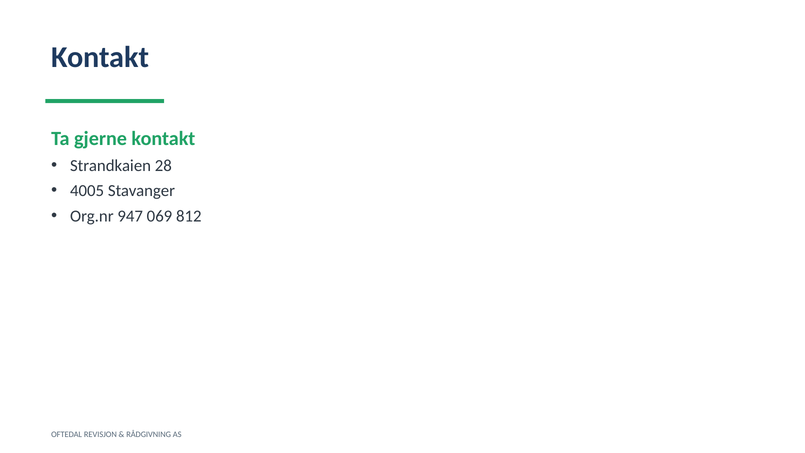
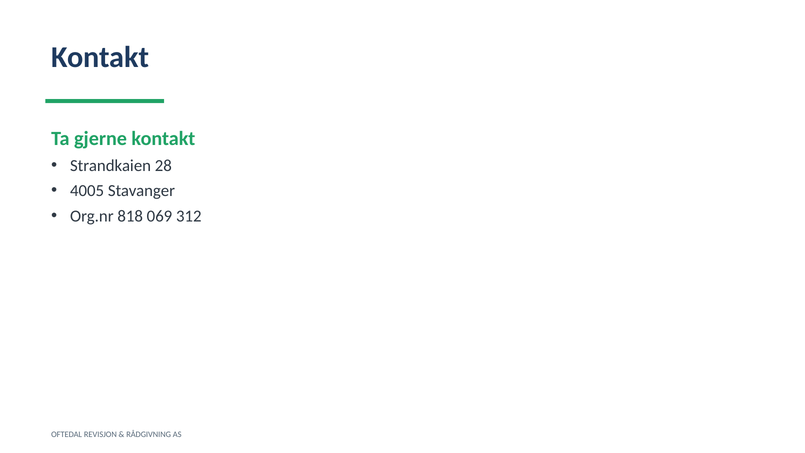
947: 947 -> 818
812: 812 -> 312
